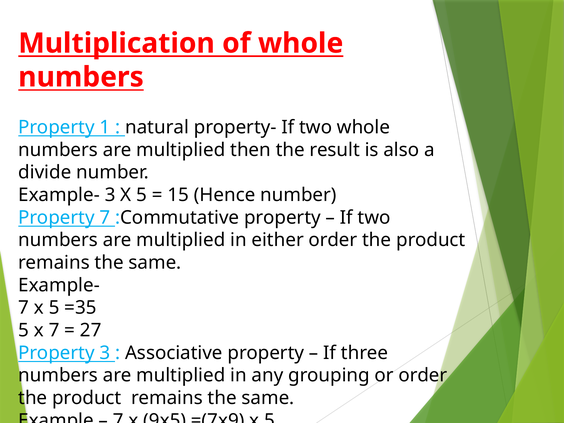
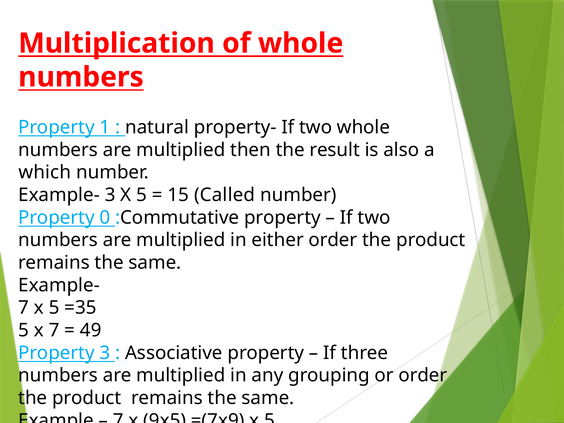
divide: divide -> which
Hence: Hence -> Called
Property 7: 7 -> 0
27: 27 -> 49
